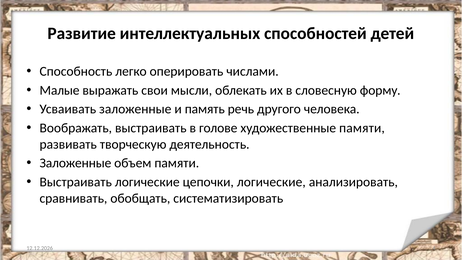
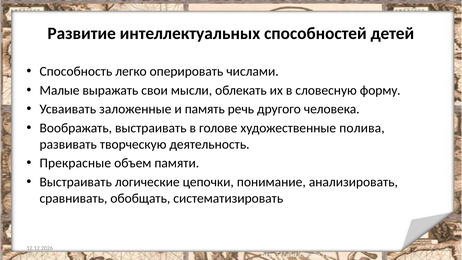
художественные памяти: памяти -> полива
Заложенные at (75, 163): Заложенные -> Прекрасные
цепочки логические: логические -> понимание
